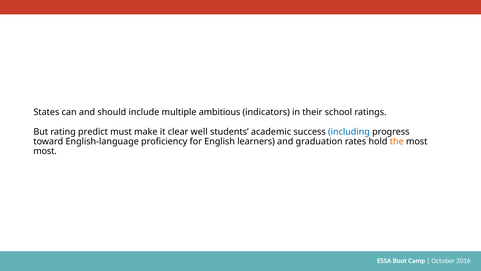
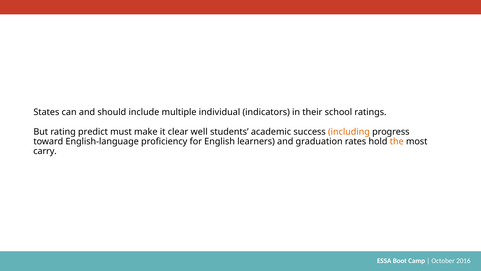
ambitious: ambitious -> individual
including colour: blue -> orange
most at (45, 151): most -> carry
